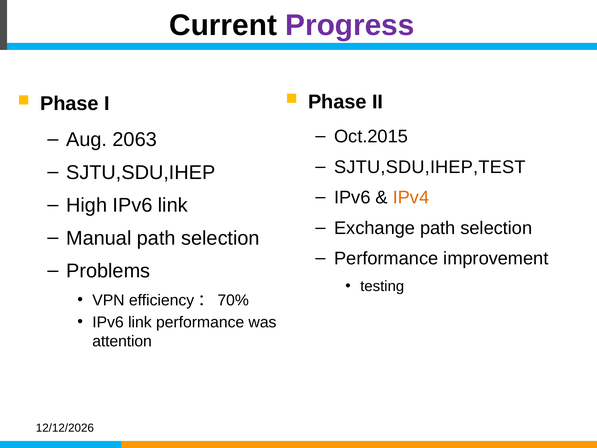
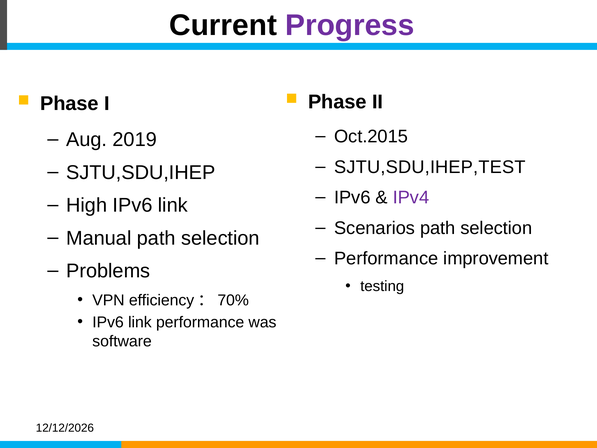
2063: 2063 -> 2019
IPv4 colour: orange -> purple
Exchange: Exchange -> Scenarios
attention: attention -> software
